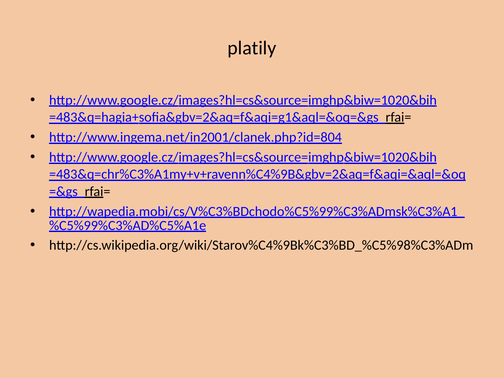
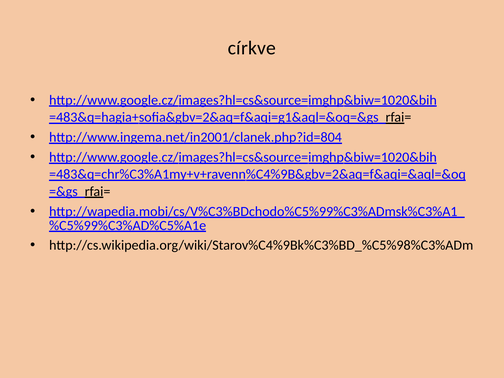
platily: platily -> církve
